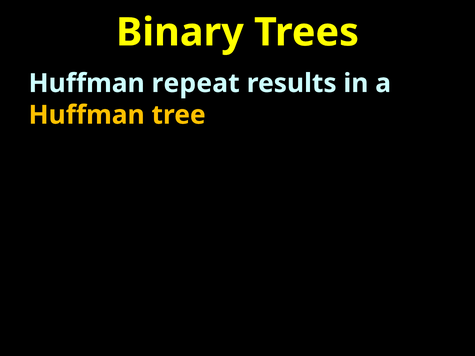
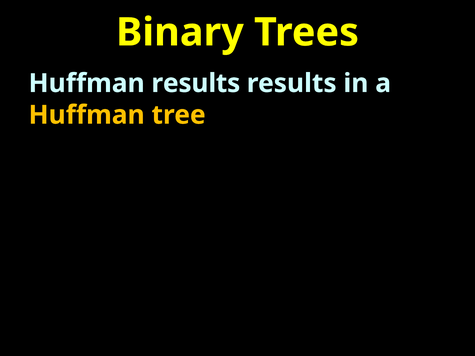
Huffman repeat: repeat -> results
